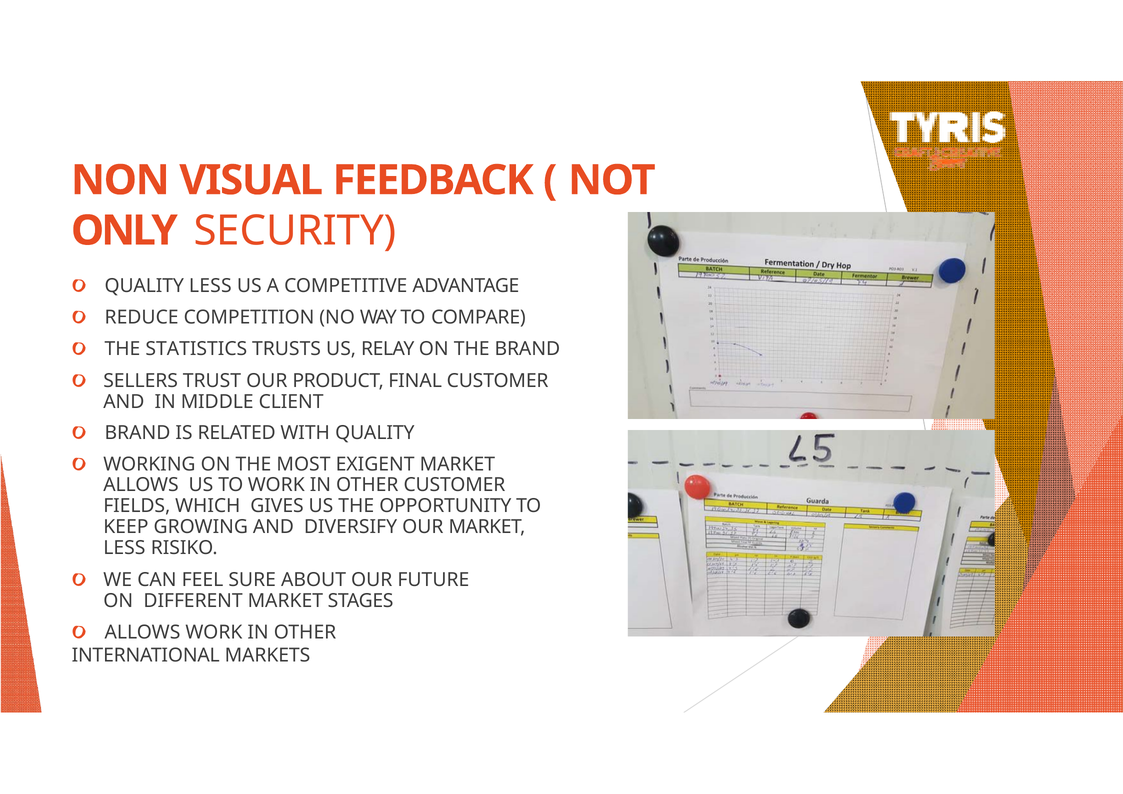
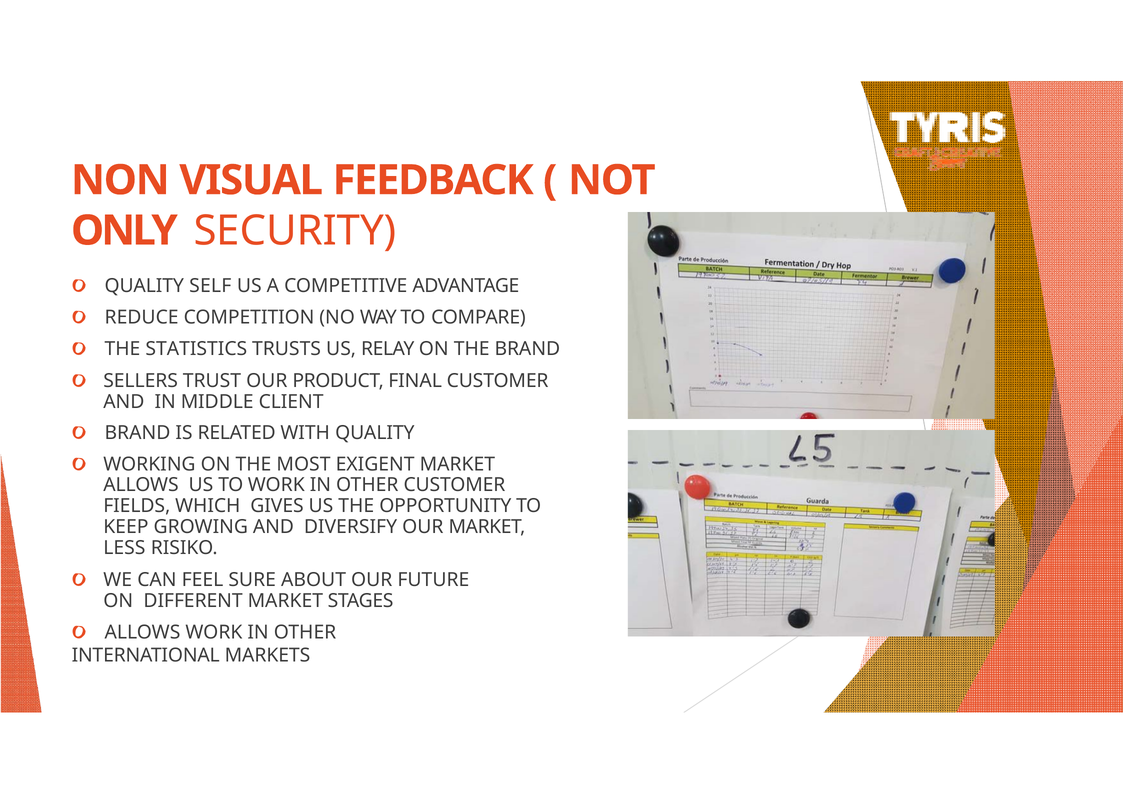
QUALITY LESS: LESS -> SELF
